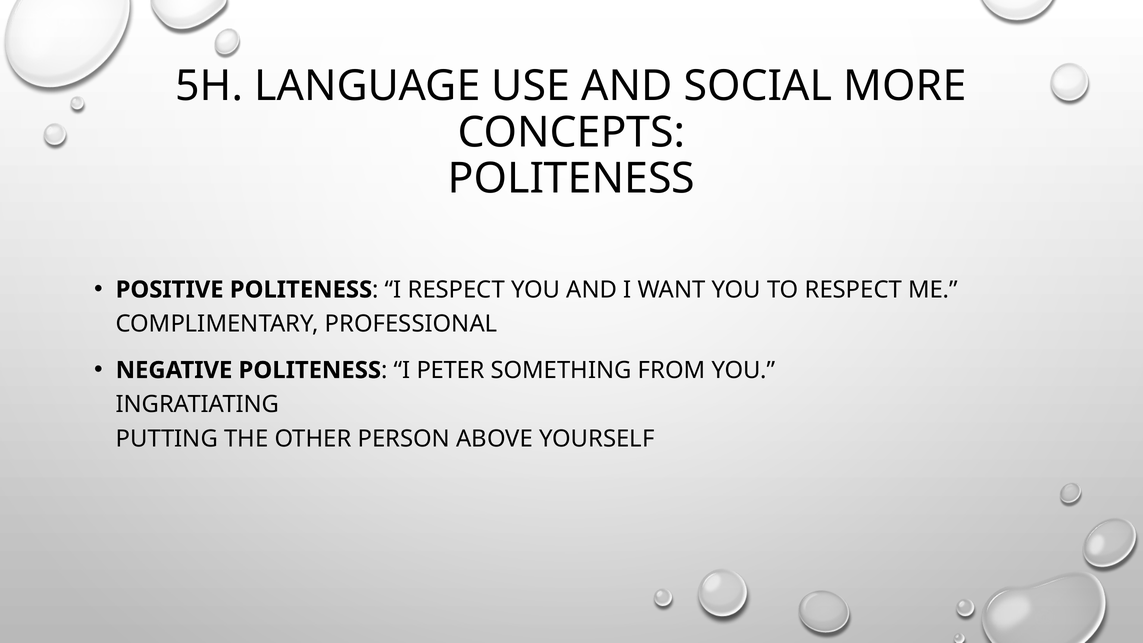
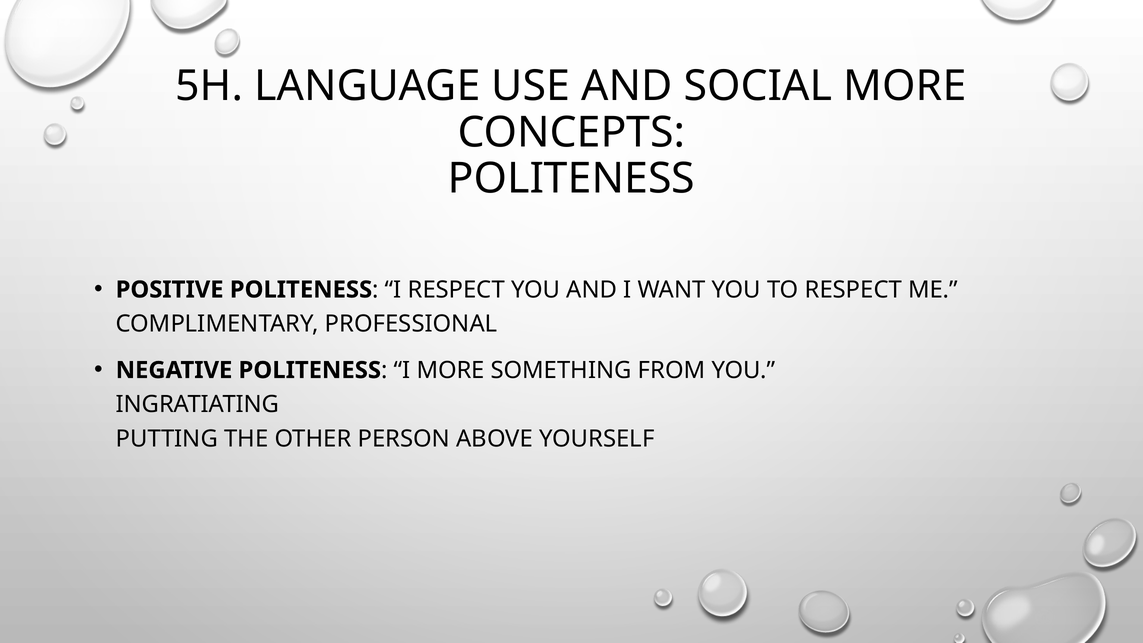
I PETER: PETER -> MORE
